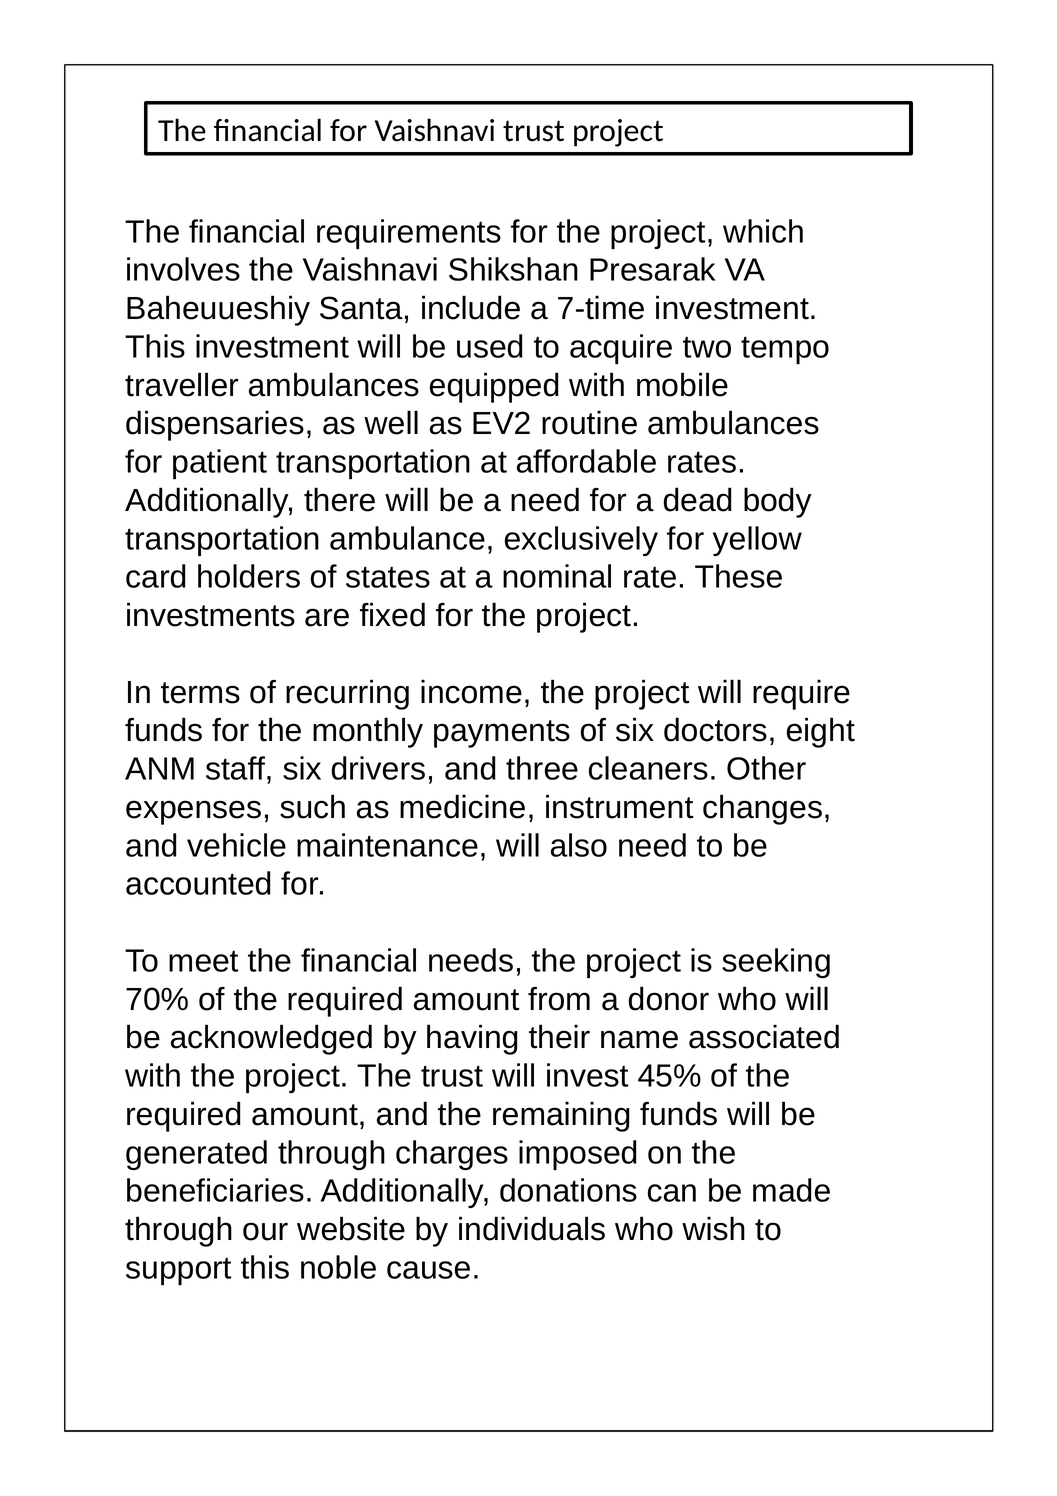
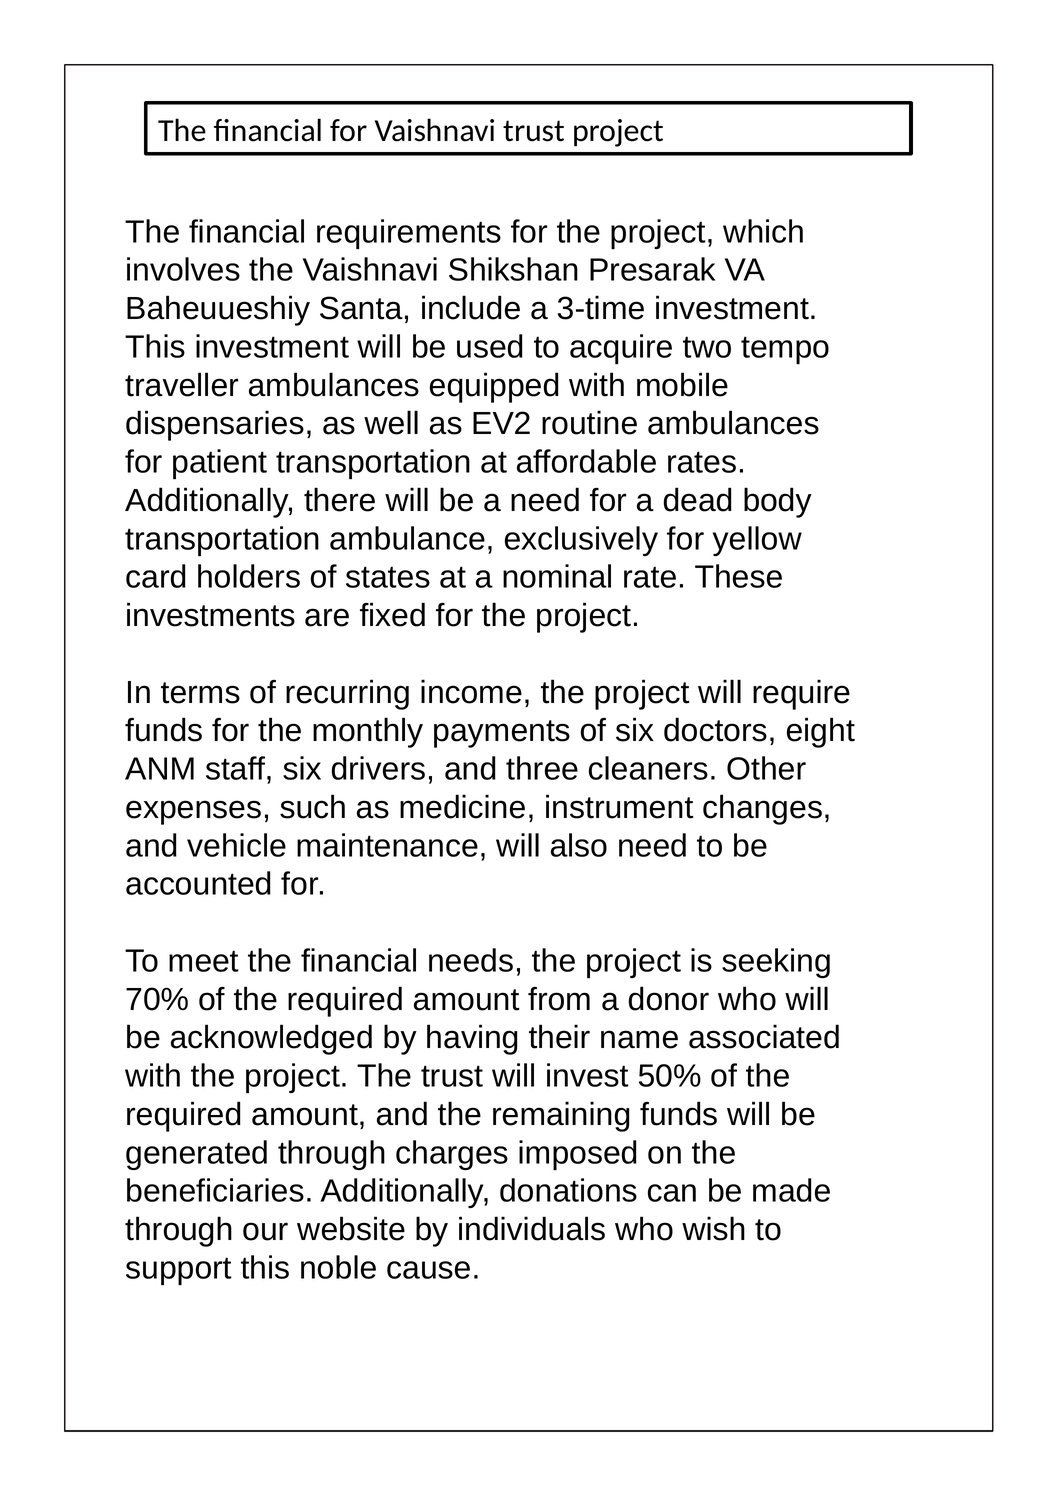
7-time: 7-time -> 3-time
45%: 45% -> 50%
